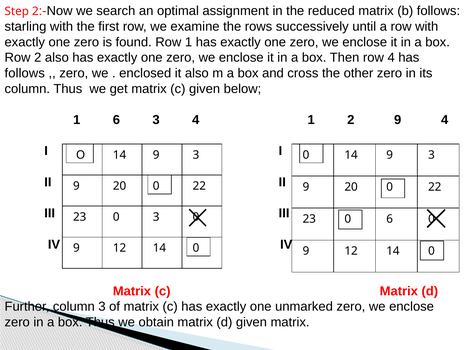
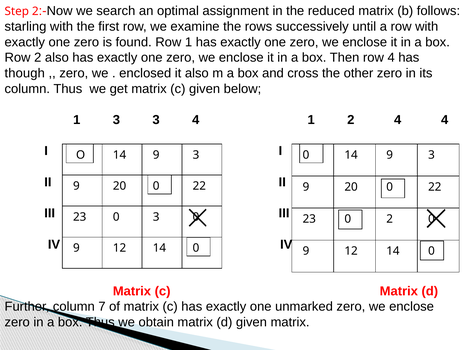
follows at (25, 73): follows -> though
1 6: 6 -> 3
2 9: 9 -> 4
0 6: 6 -> 2
column 3: 3 -> 7
